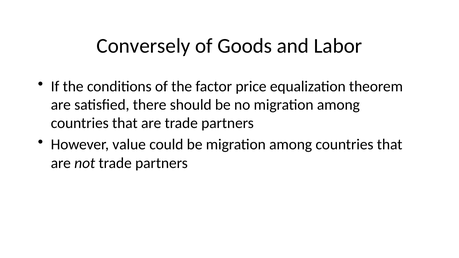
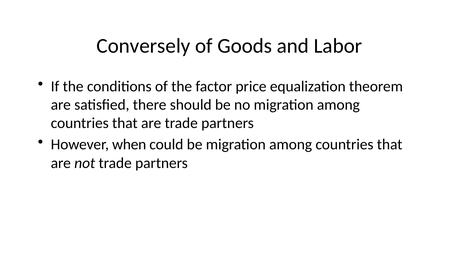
value: value -> when
